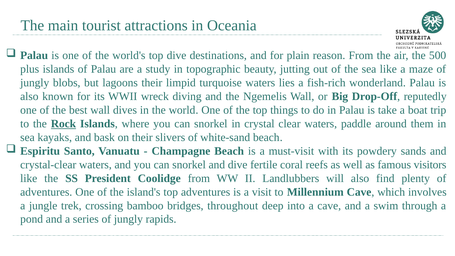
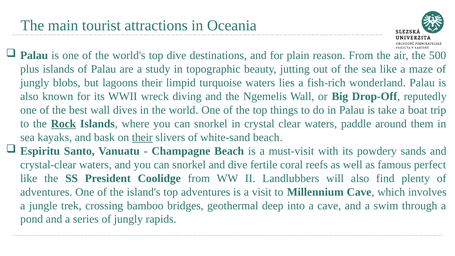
their at (142, 137) underline: none -> present
visitors: visitors -> perfect
throughout: throughout -> geothermal
